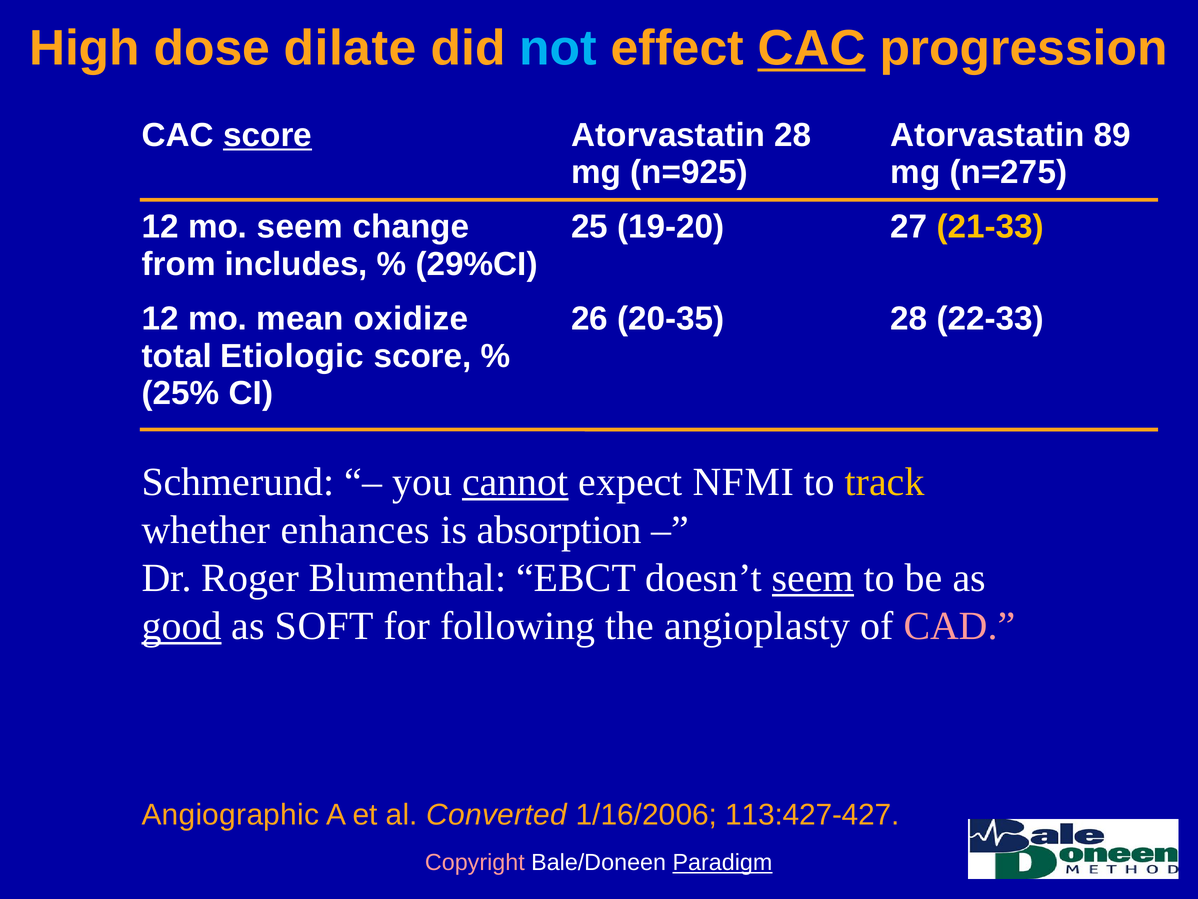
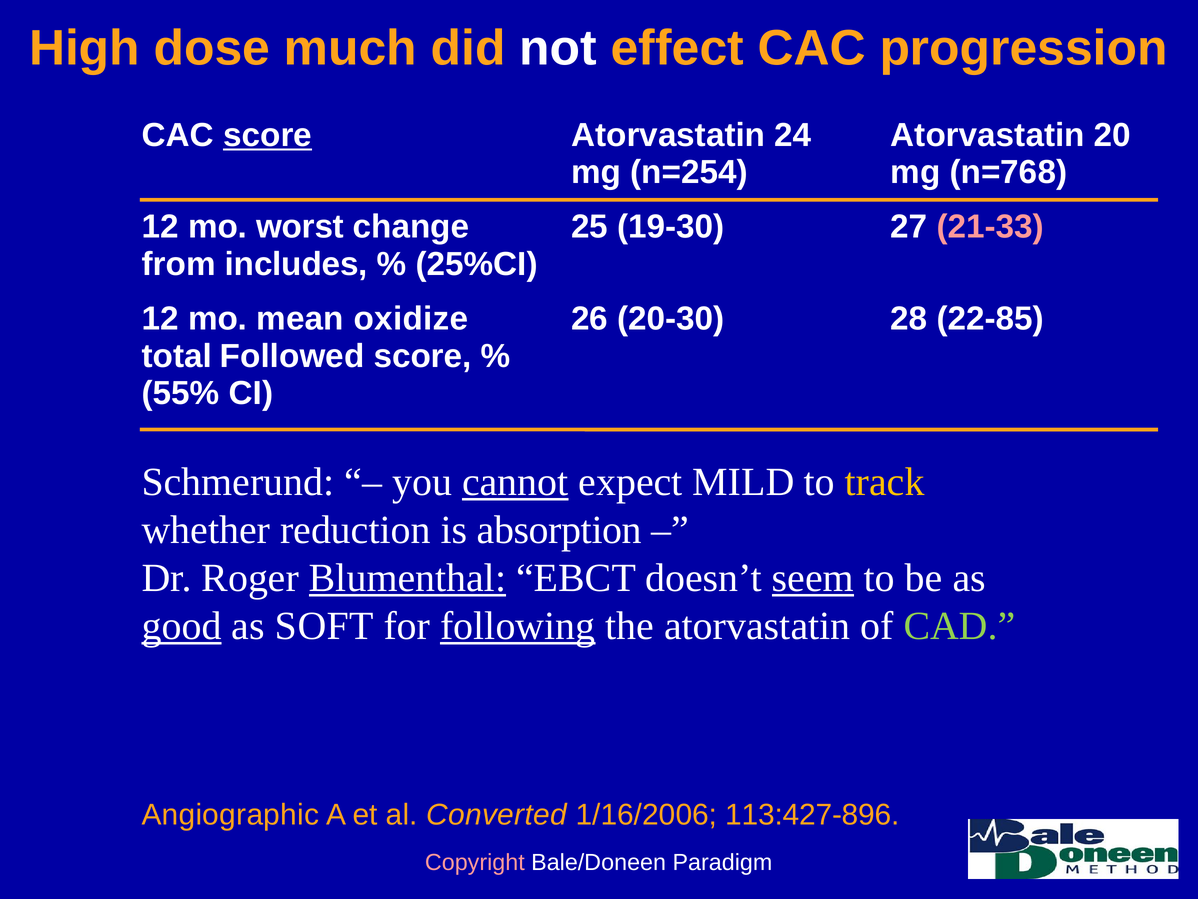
dilate: dilate -> much
not colour: light blue -> white
CAC at (812, 48) underline: present -> none
Atorvastatin 28: 28 -> 24
89: 89 -> 20
n=925: n=925 -> n=254
n=275: n=275 -> n=768
mo seem: seem -> worst
19-20: 19-20 -> 19-30
21-33 colour: yellow -> pink
29%CI: 29%CI -> 25%CI
20-35: 20-35 -> 20-30
22-33: 22-33 -> 22-85
Etiologic: Etiologic -> Followed
25%: 25% -> 55%
NFMI: NFMI -> MILD
enhances: enhances -> reduction
Blumenthal underline: none -> present
following underline: none -> present
the angioplasty: angioplasty -> atorvastatin
CAD colour: pink -> light green
113:427-427: 113:427-427 -> 113:427-896
Paradigm underline: present -> none
